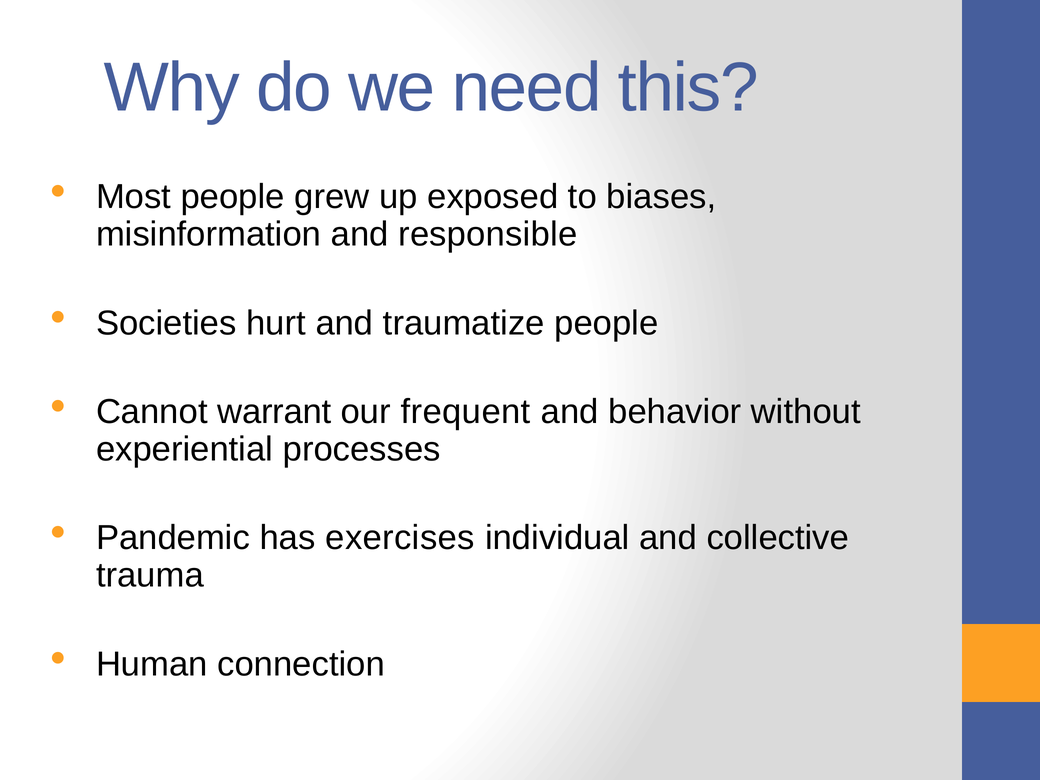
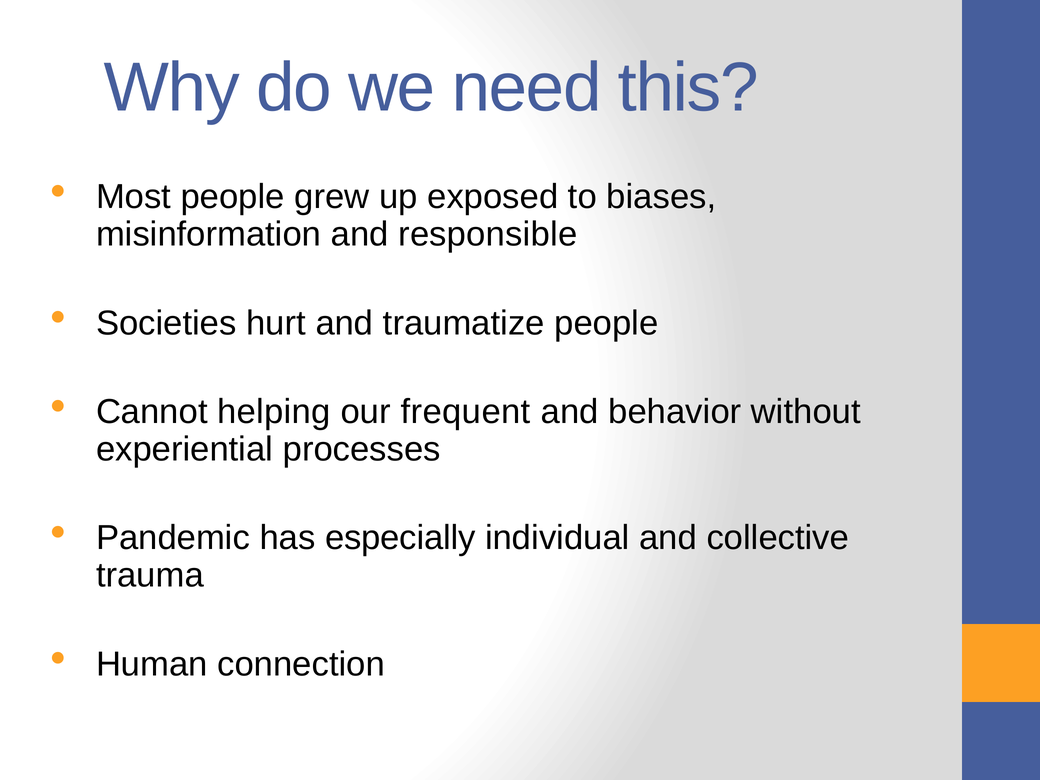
warrant: warrant -> helping
exercises: exercises -> especially
